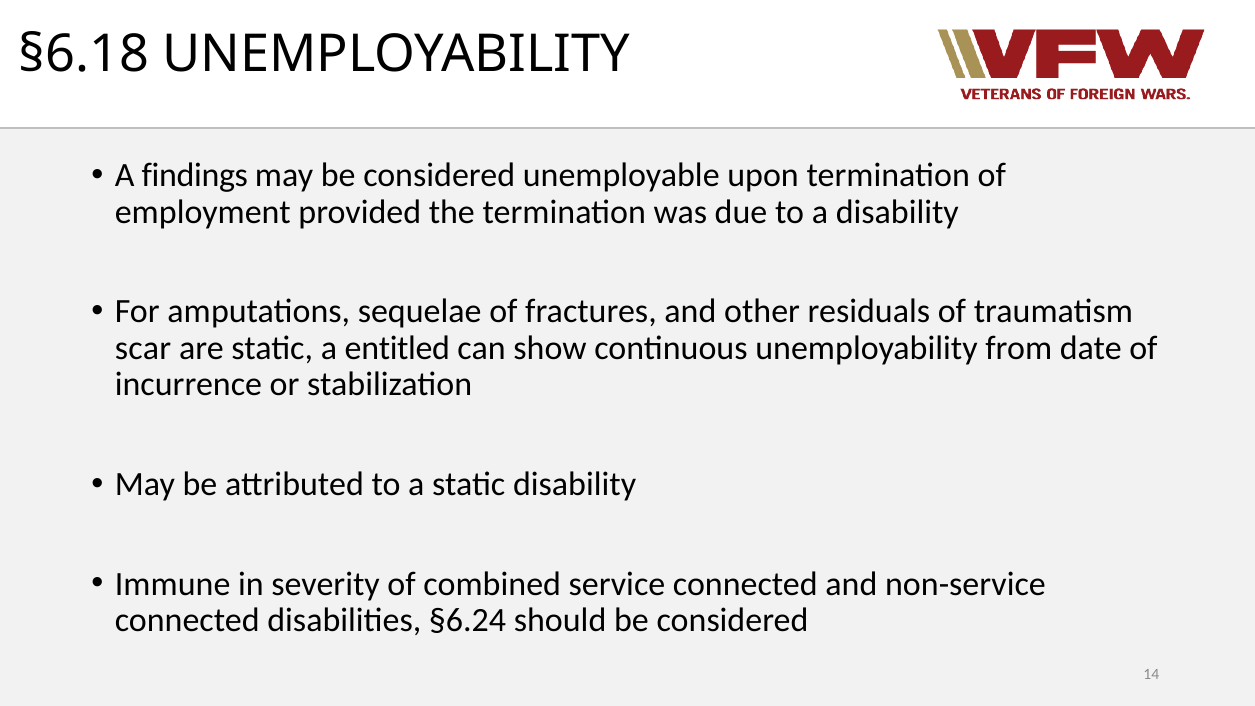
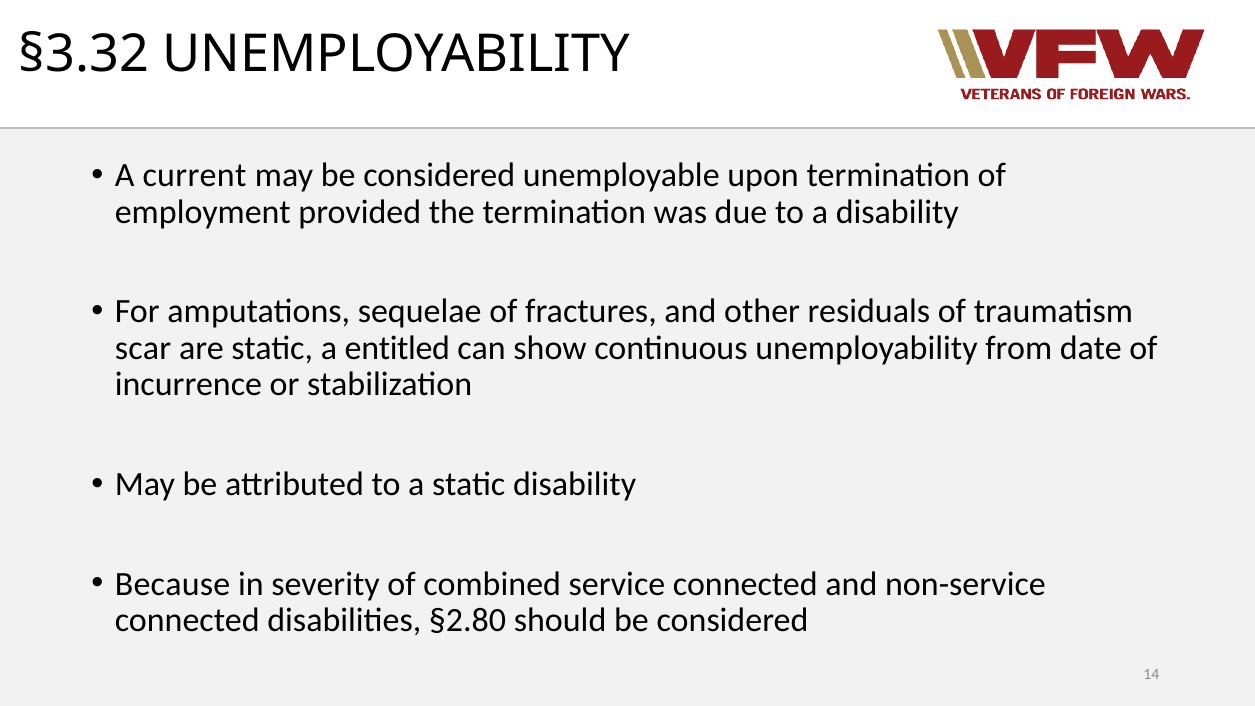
§6.18: §6.18 -> §3.32
findings: findings -> current
Immune: Immune -> Because
§6.24: §6.24 -> §2.80
